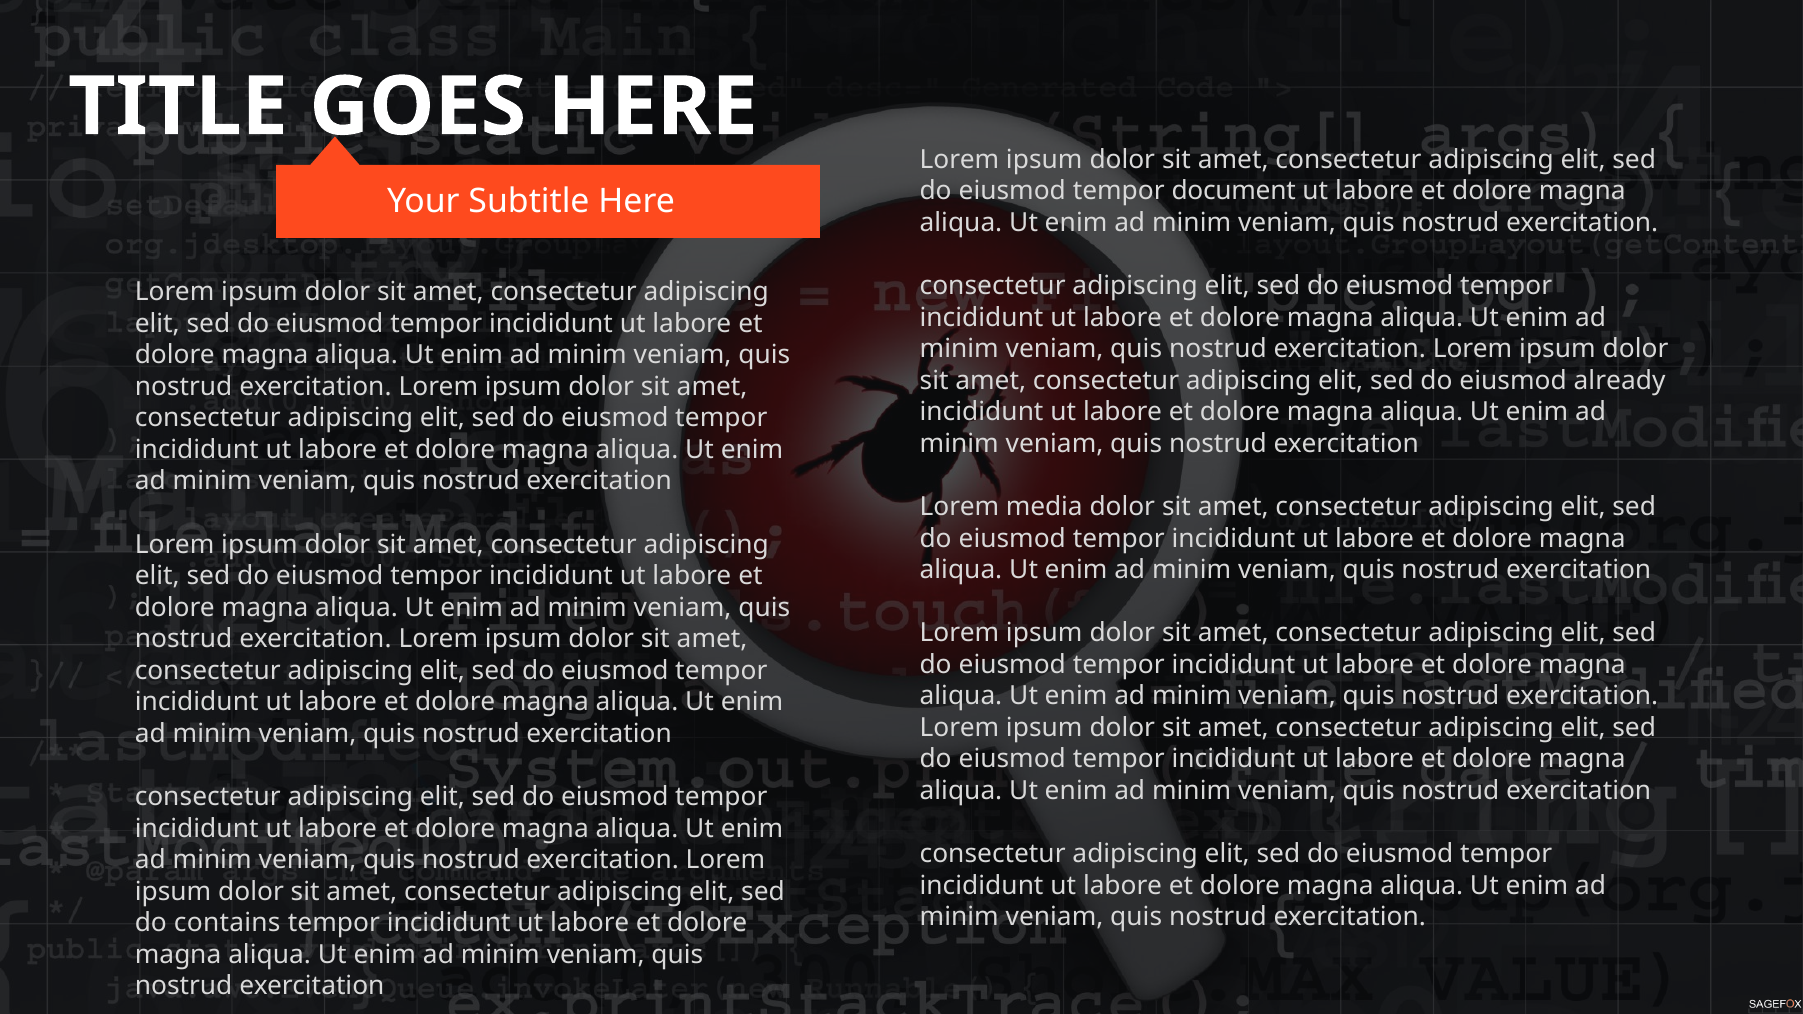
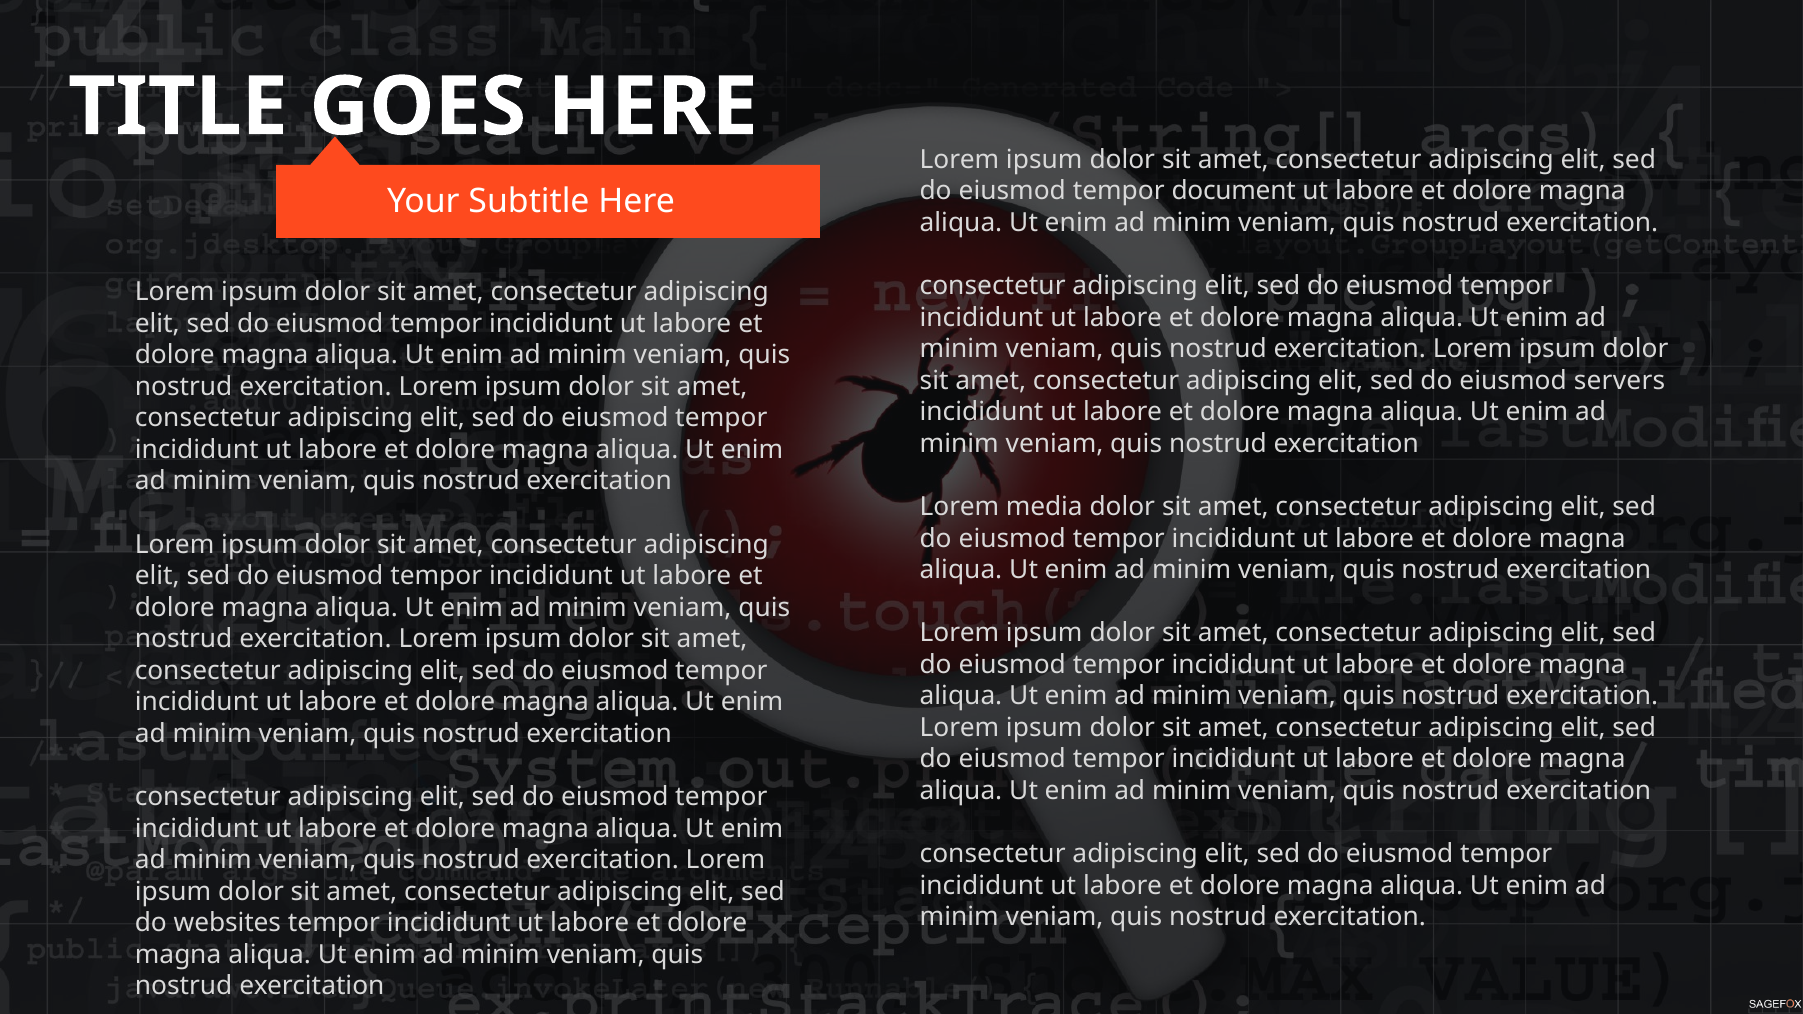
already: already -> servers
contains: contains -> websites
